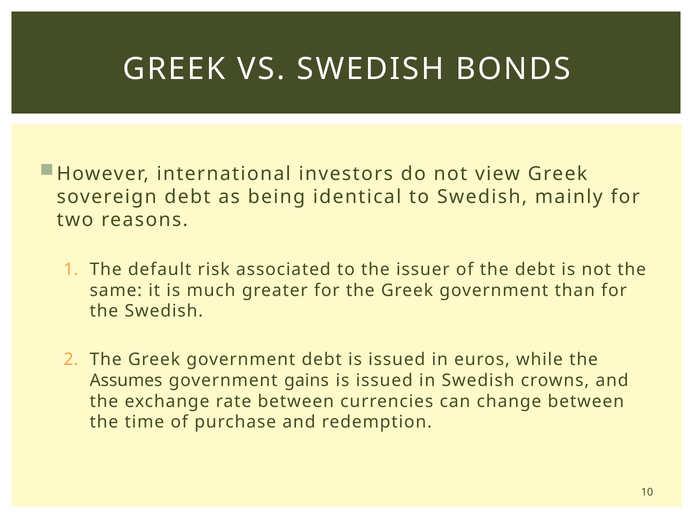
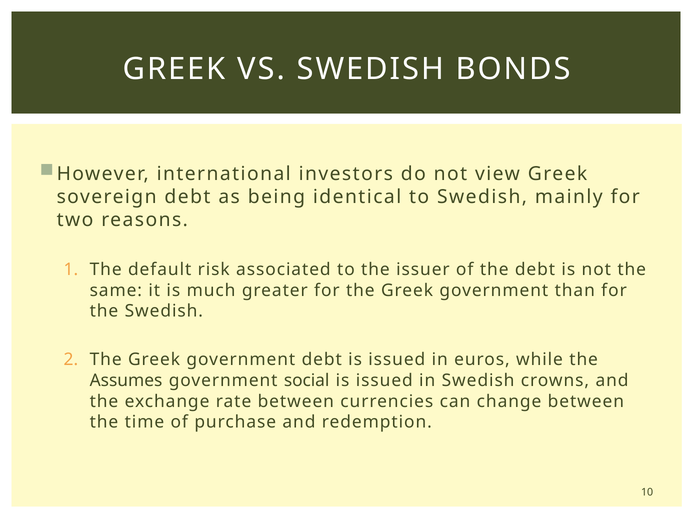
gains: gains -> social
